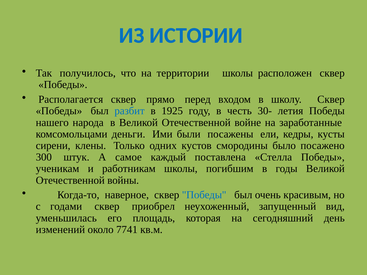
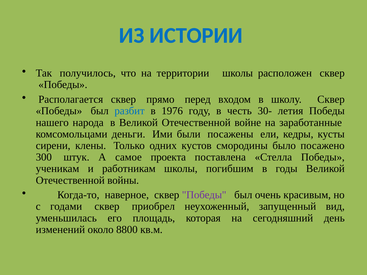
1925: 1925 -> 1976
каждый: каждый -> проекта
Победы at (204, 195) colour: blue -> purple
7741: 7741 -> 8800
